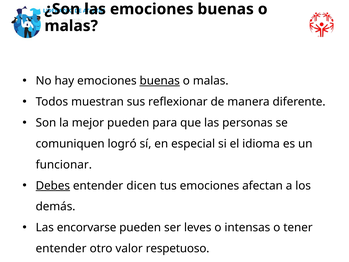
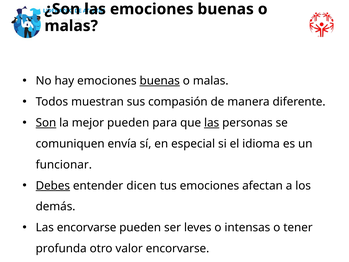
reflexionar: reflexionar -> compasión
Son underline: none -> present
las at (212, 123) underline: none -> present
logró: logró -> envía
entender at (61, 248): entender -> profunda
valor respetuoso: respetuoso -> encorvarse
